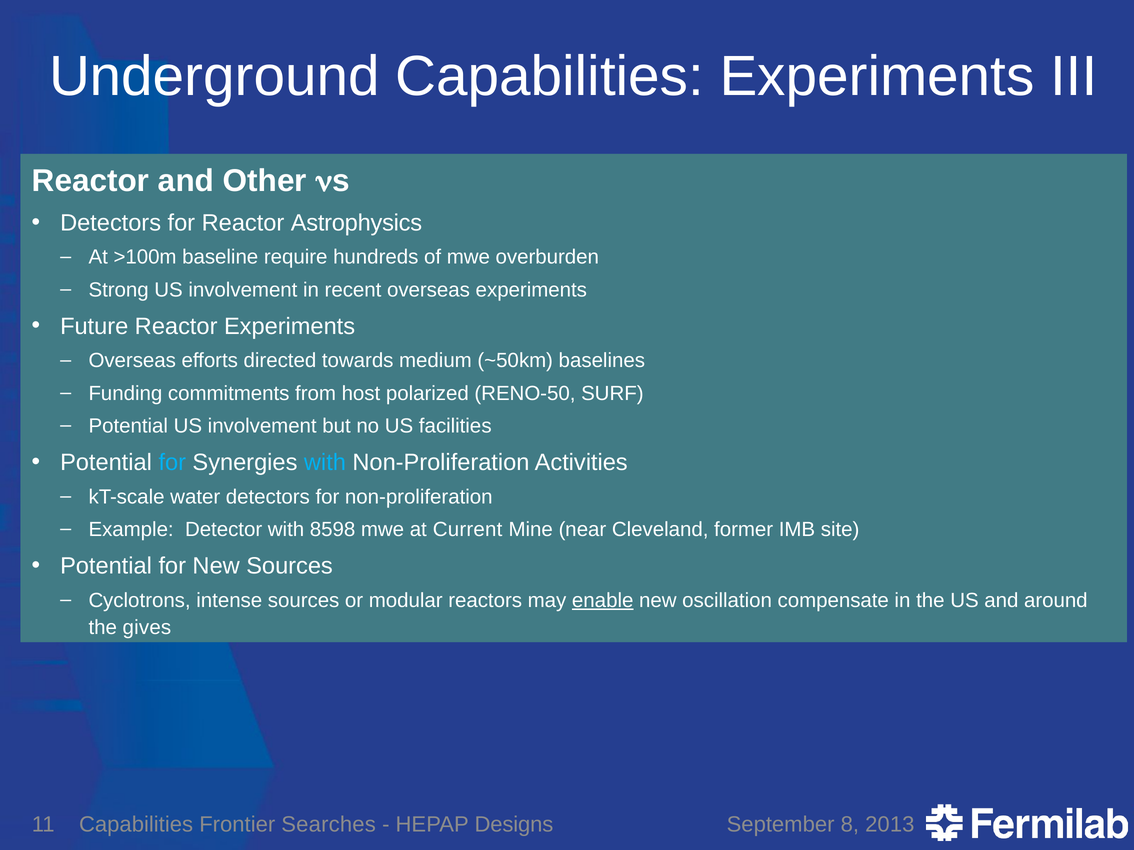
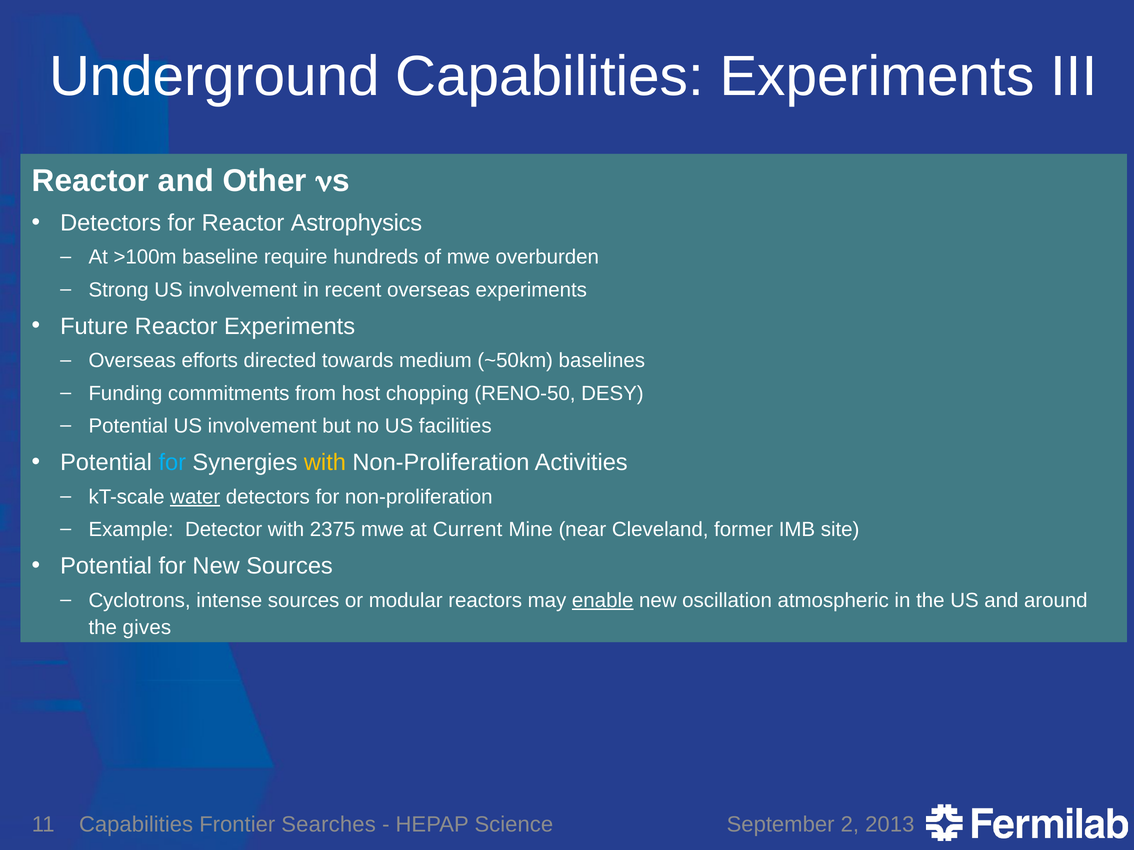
polarized: polarized -> chopping
SURF: SURF -> DESY
with at (325, 463) colour: light blue -> yellow
water underline: none -> present
8598: 8598 -> 2375
compensate: compensate -> atmospheric
Designs: Designs -> Science
8: 8 -> 2
